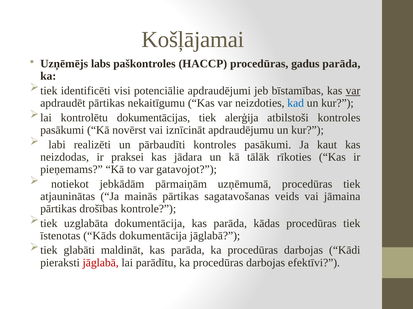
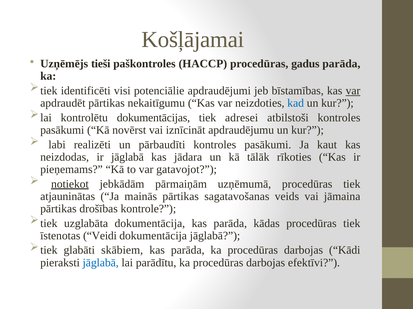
labs: labs -> tieši
alerģija: alerģija -> adresei
ir praksei: praksei -> jāglabā
notiekot underline: none -> present
Kāds: Kāds -> Veidi
maldināt: maldināt -> skābiem
jāglabā at (101, 263) colour: red -> blue
